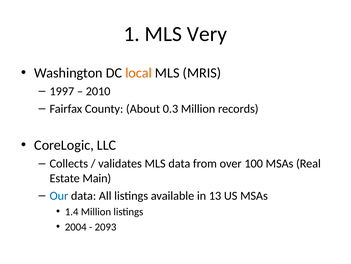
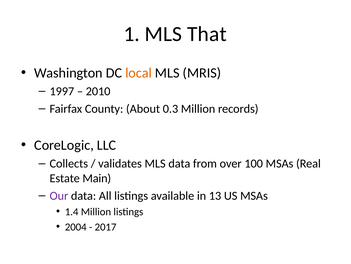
Very: Very -> That
Our colour: blue -> purple
2093: 2093 -> 2017
